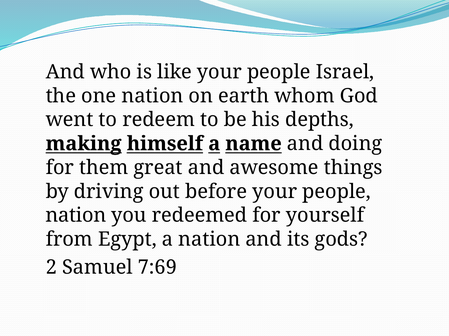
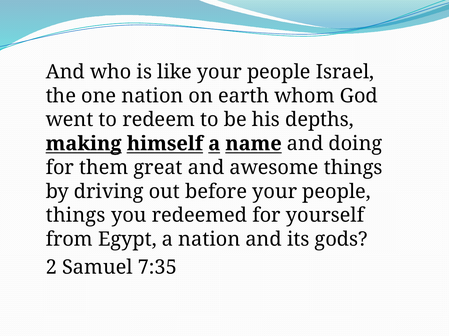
nation at (76, 216): nation -> things
7:69: 7:69 -> 7:35
